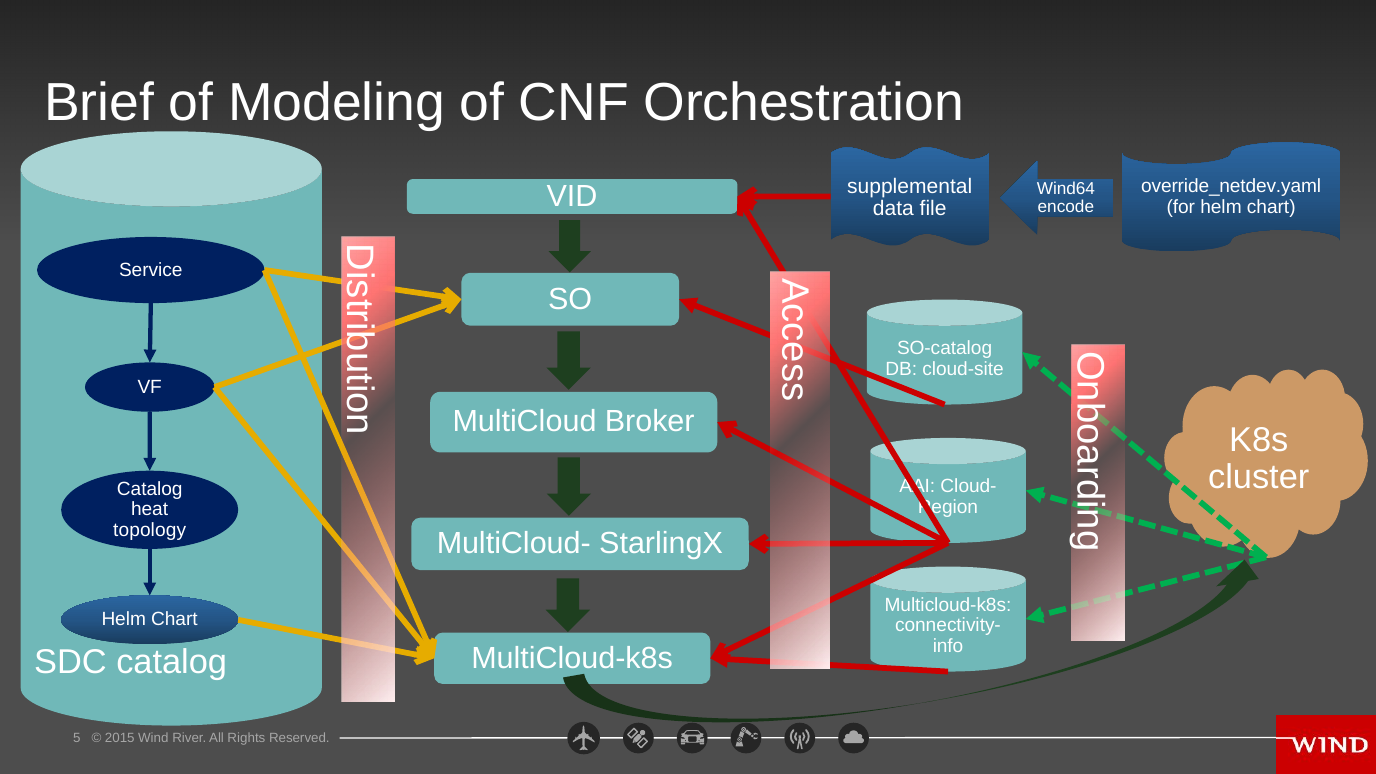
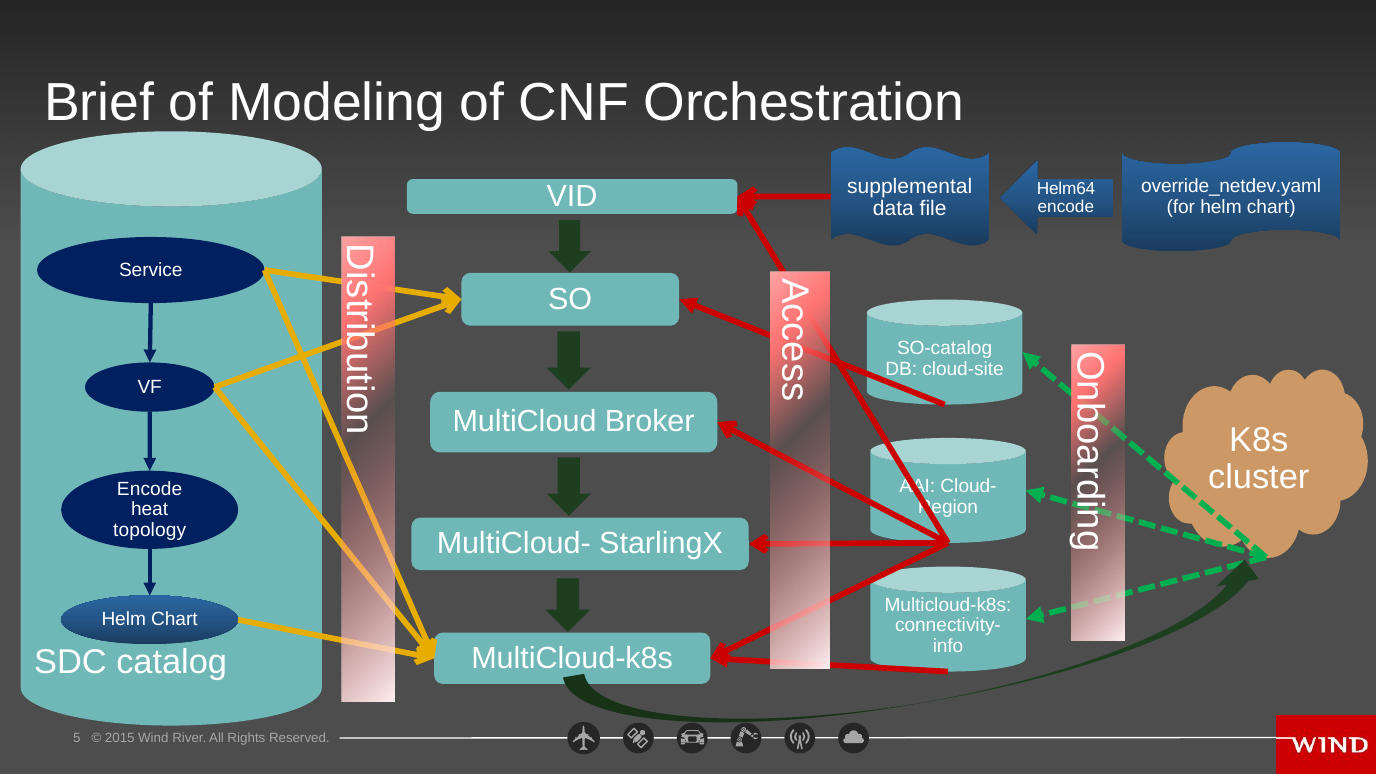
Wind64: Wind64 -> Helm64
Catalog at (150, 489): Catalog -> Encode
